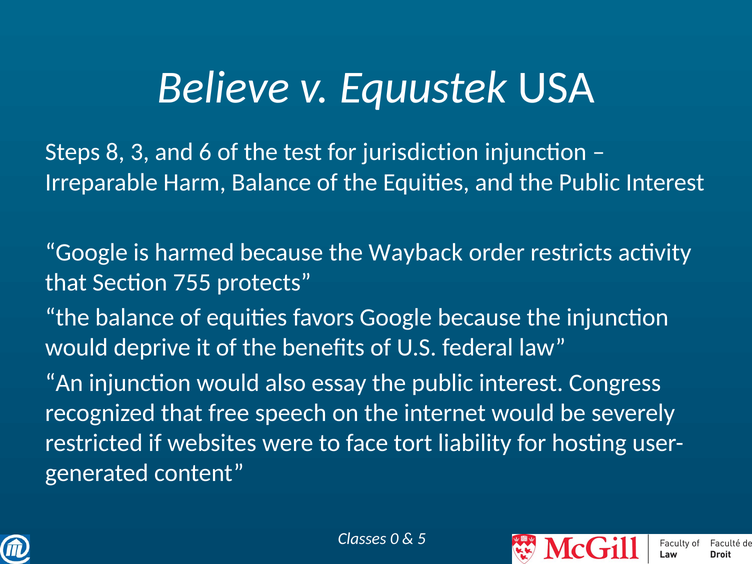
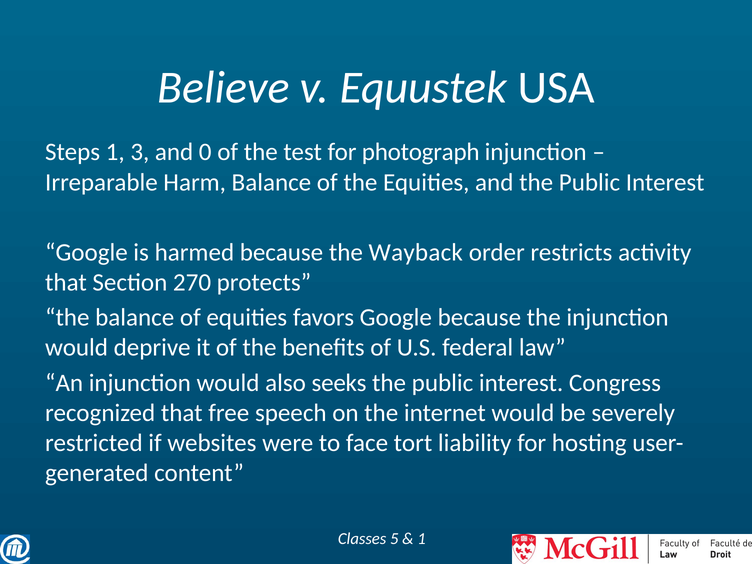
Steps 8: 8 -> 1
6: 6 -> 0
jurisdiction: jurisdiction -> photograph
755: 755 -> 270
essay: essay -> seeks
0: 0 -> 5
5 at (422, 539): 5 -> 1
